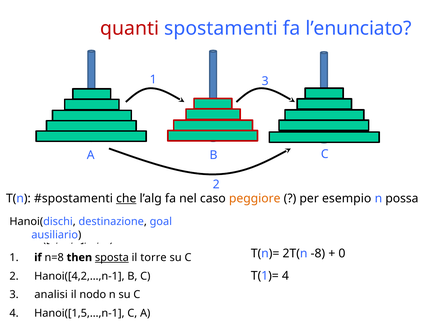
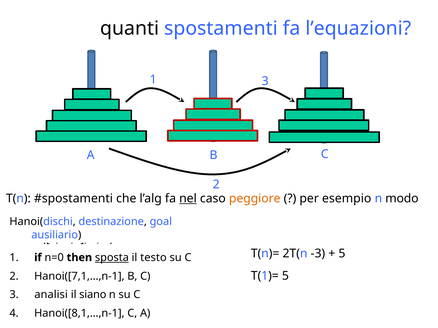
quanti colour: red -> black
l’enunciato: l’enunciato -> l’equazioni
che underline: present -> none
nel underline: none -> present
possa: possa -> modo
-8: -8 -> -3
0 at (342, 254): 0 -> 5
n=8: n=8 -> n=0
torre: torre -> testo
T(1)= 4: 4 -> 5
Hanoi([4,2,…,n-1: Hanoi([4,2,…,n-1 -> Hanoi([7,1,…,n-1
nodo: nodo -> siano
Hanoi([1,5,…,n-1: Hanoi([1,5,…,n-1 -> Hanoi([8,1,…,n-1
